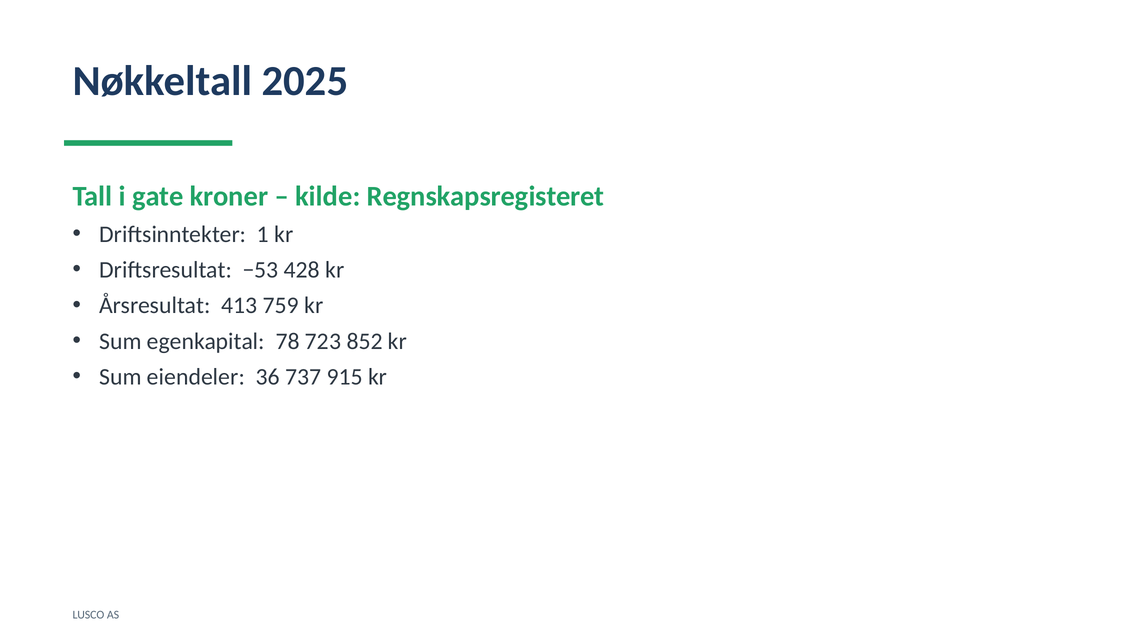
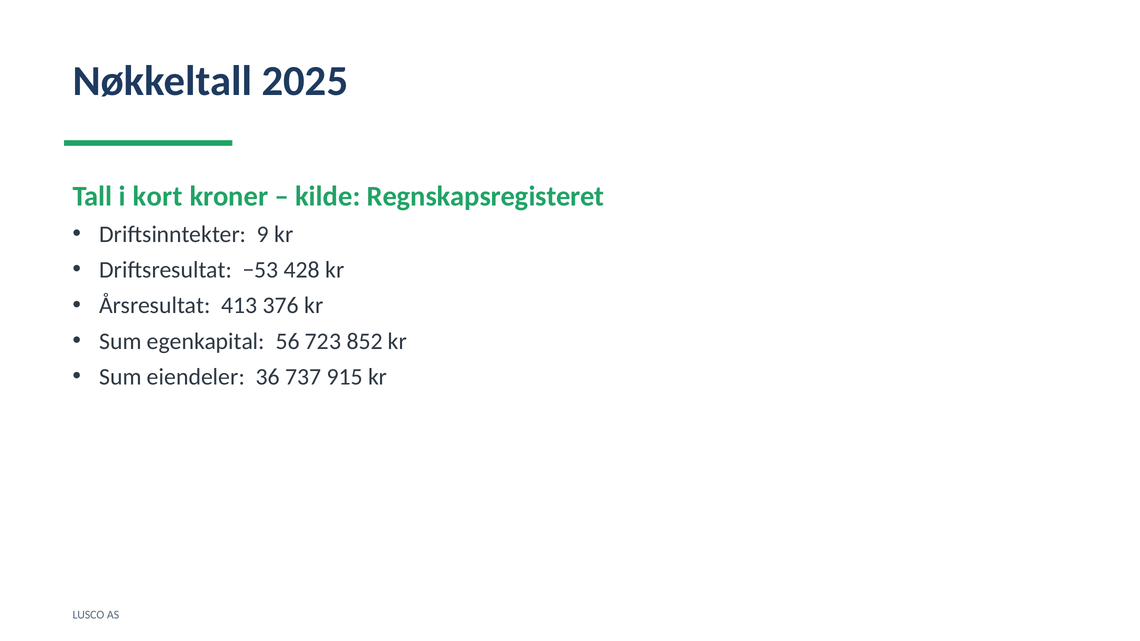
gate: gate -> kort
1: 1 -> 9
759: 759 -> 376
78: 78 -> 56
